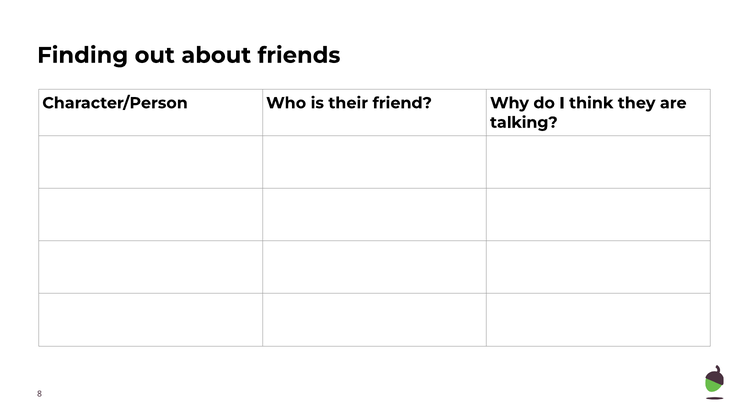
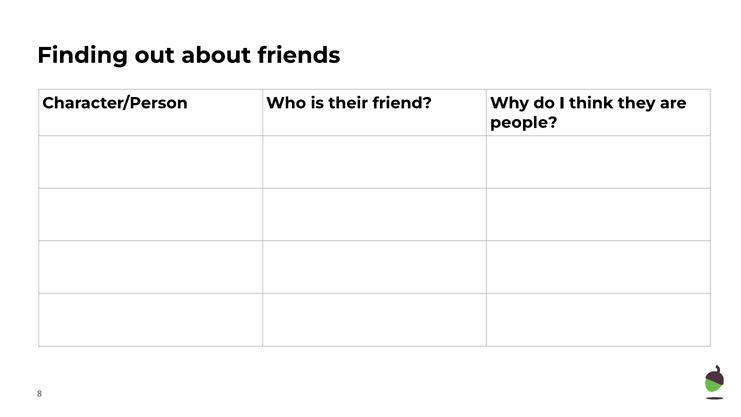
talking: talking -> people
